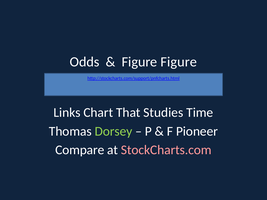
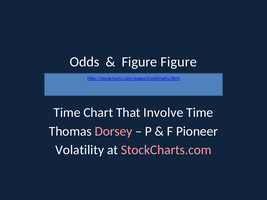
Links at (67, 113): Links -> Time
Studies: Studies -> Involve
Dorsey colour: light green -> pink
Compare: Compare -> Volatility
